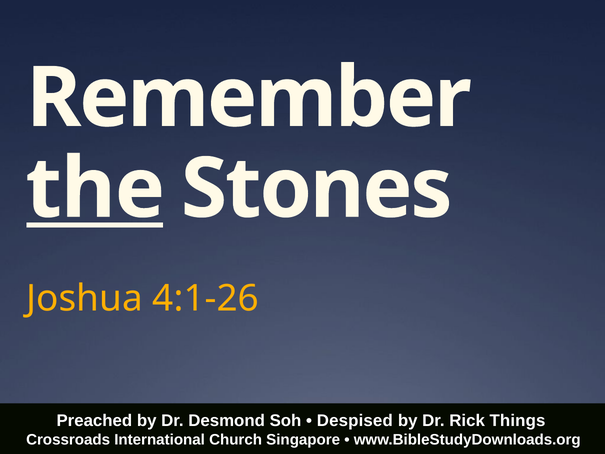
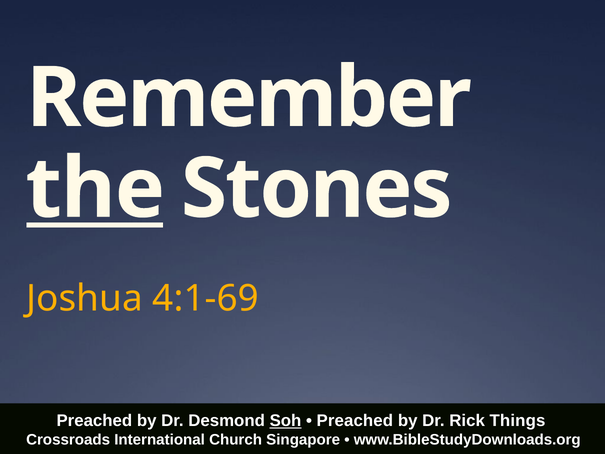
4:1-26: 4:1-26 -> 4:1-69
Soh underline: none -> present
Despised at (355, 421): Despised -> Preached
